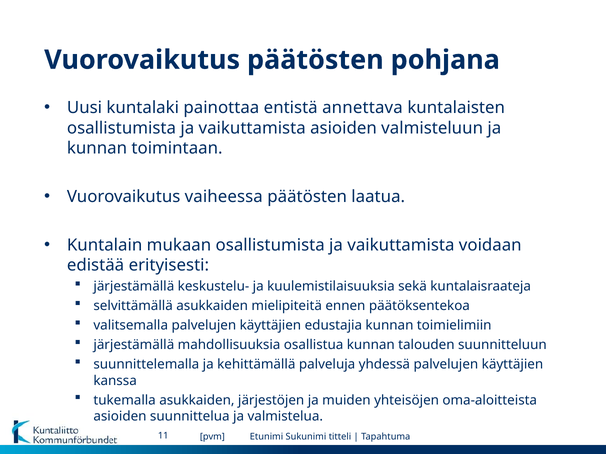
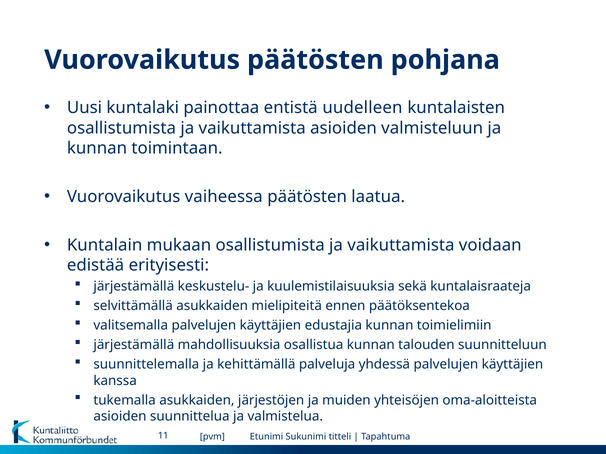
annettava: annettava -> uudelleen
